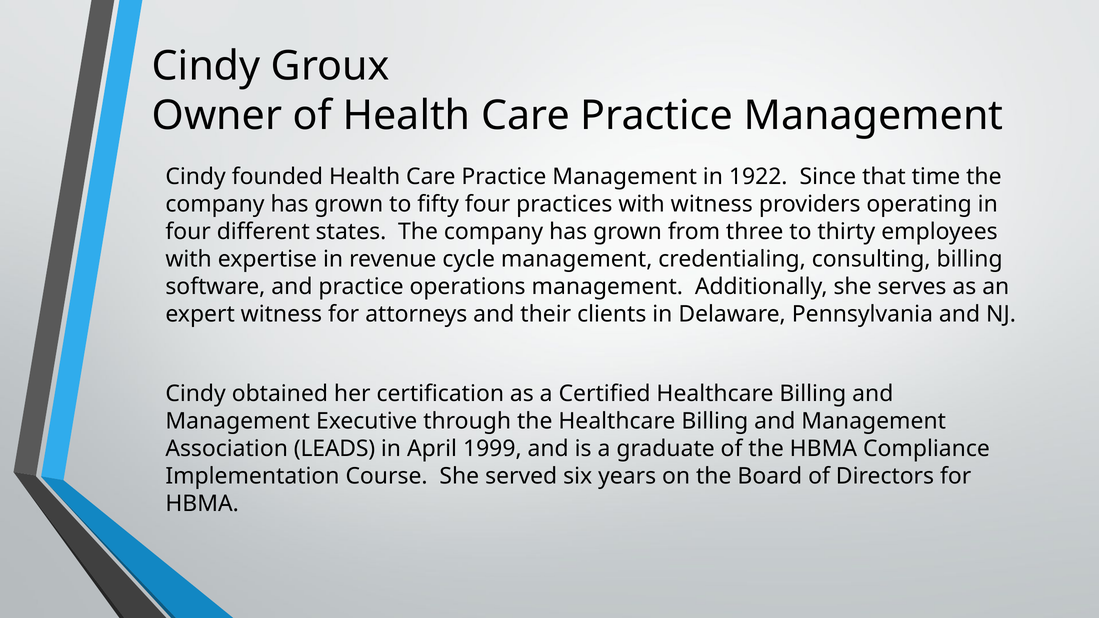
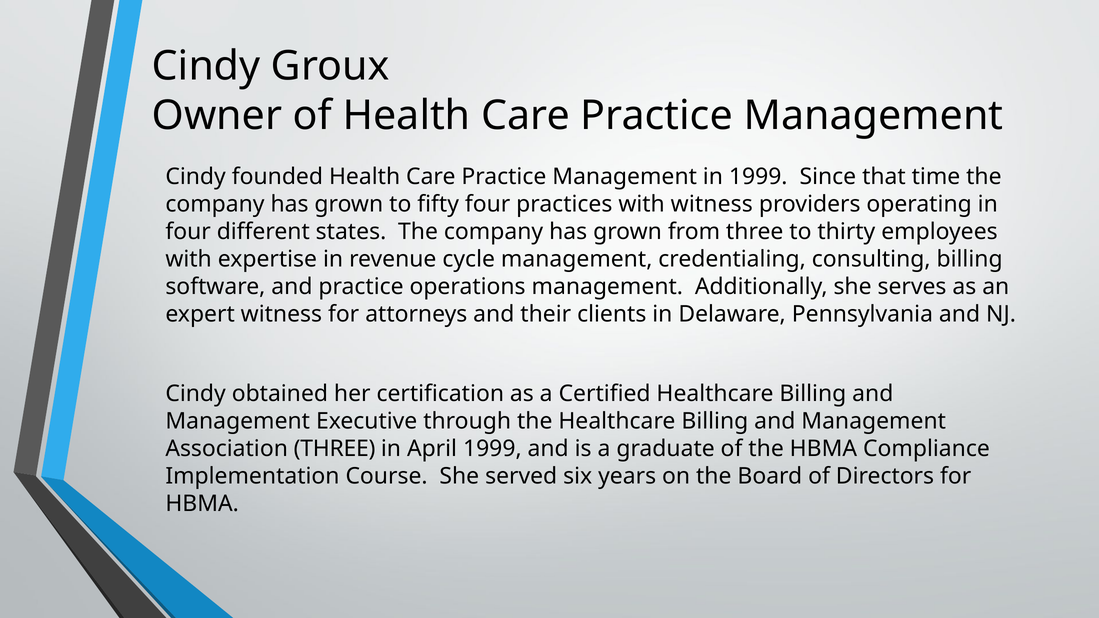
in 1922: 1922 -> 1999
Association LEADS: LEADS -> THREE
